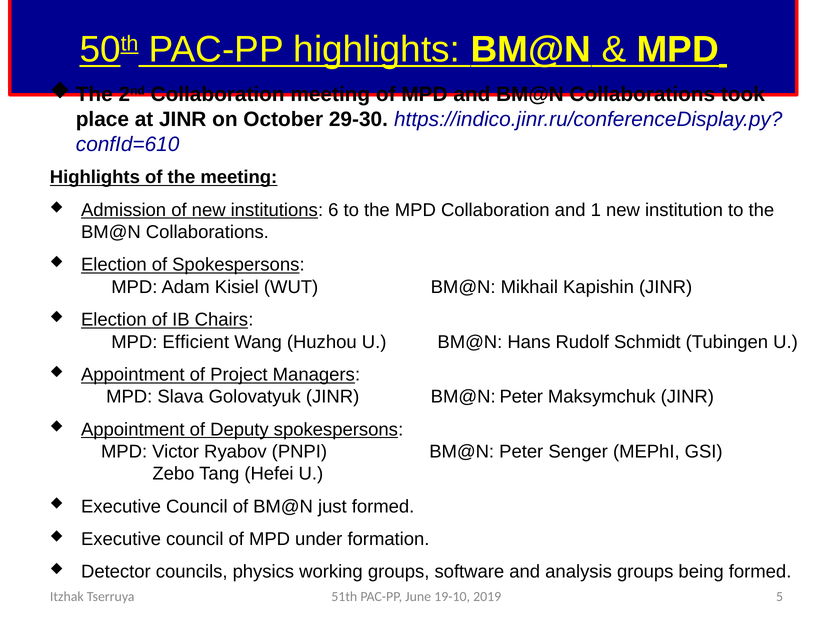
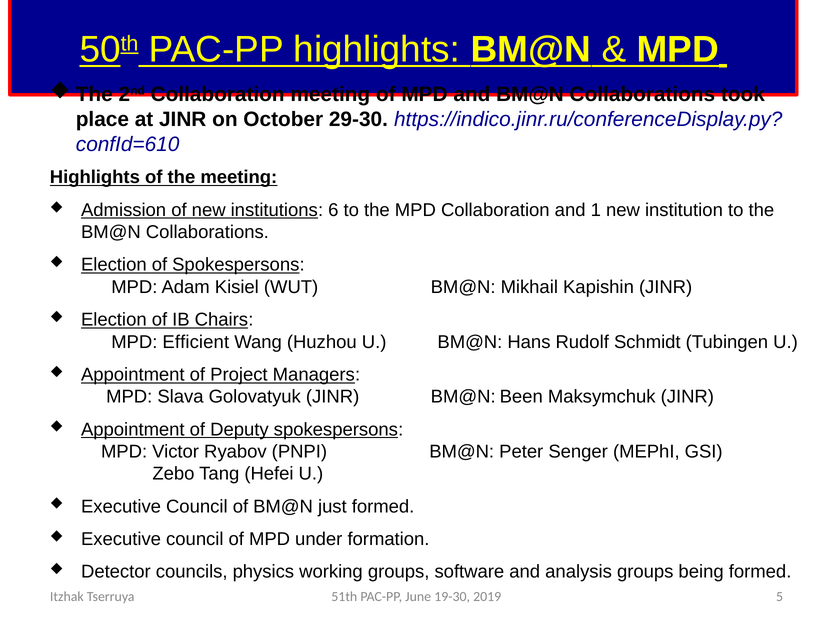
JINR BM@N Peter: Peter -> Been
19-10: 19-10 -> 19-30
